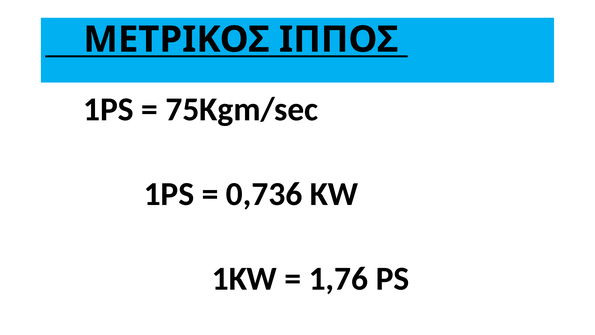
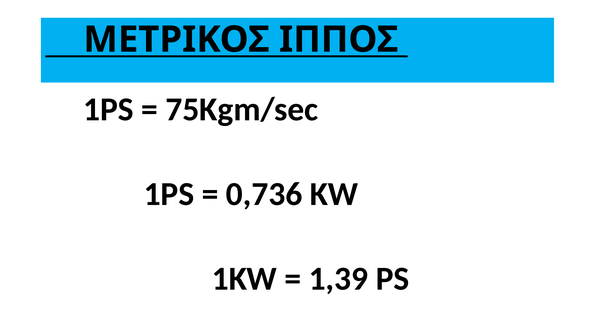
1,76: 1,76 -> 1,39
